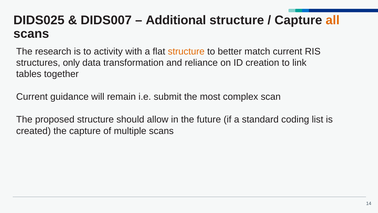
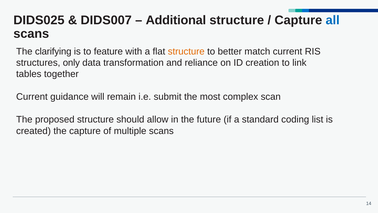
all colour: orange -> blue
research: research -> clarifying
activity: activity -> feature
